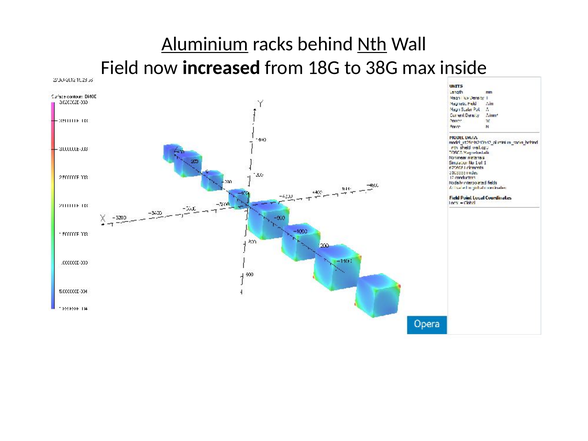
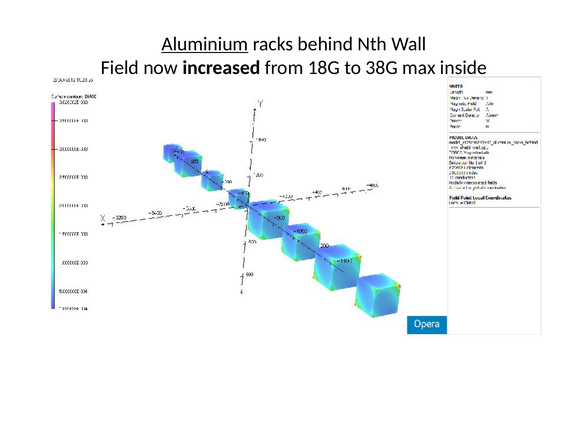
Nth underline: present -> none
